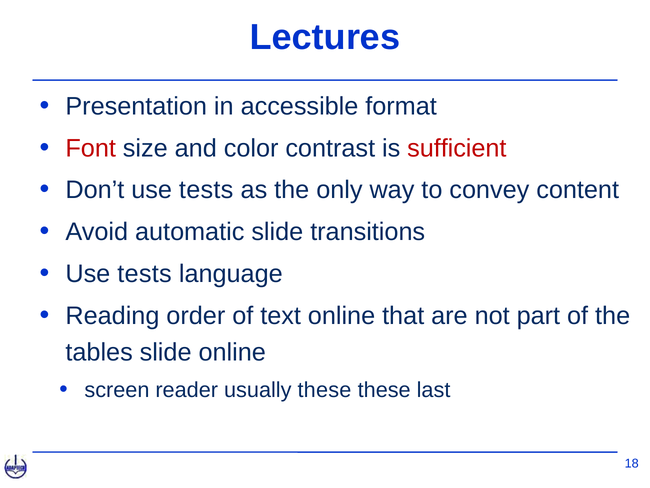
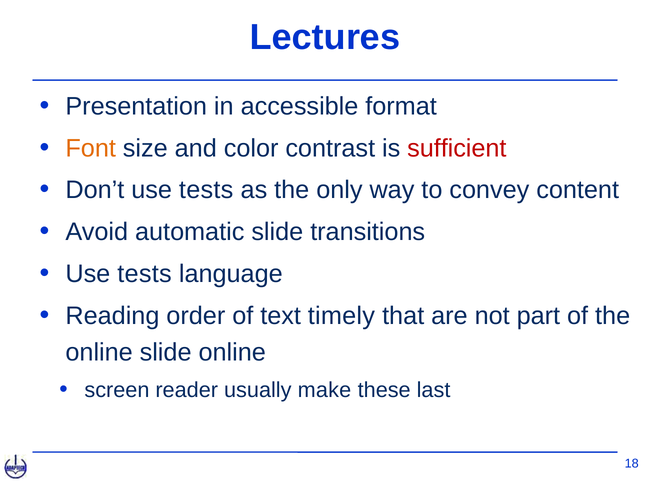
Font colour: red -> orange
text online: online -> timely
tables at (99, 352): tables -> online
usually these: these -> make
